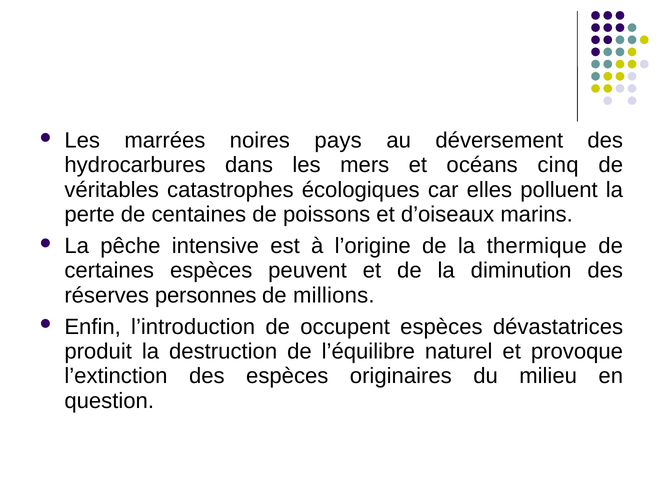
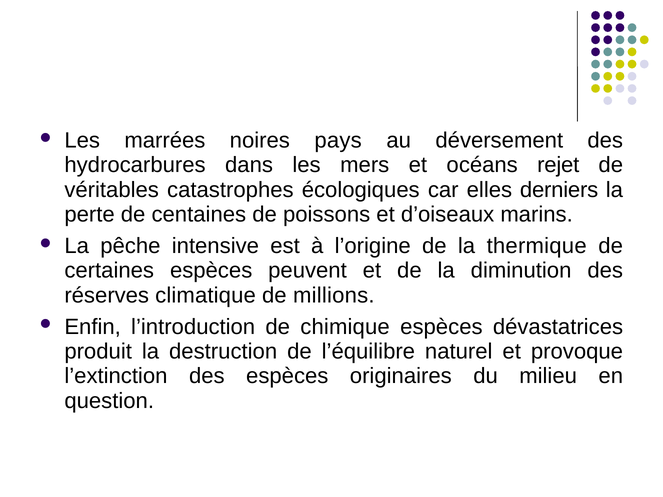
cinq: cinq -> rejet
polluent: polluent -> derniers
personnes: personnes -> climatique
occupent: occupent -> chimique
